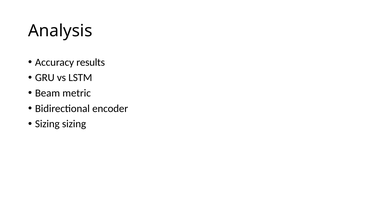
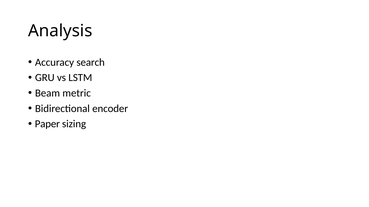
results: results -> search
Sizing at (47, 124): Sizing -> Paper
